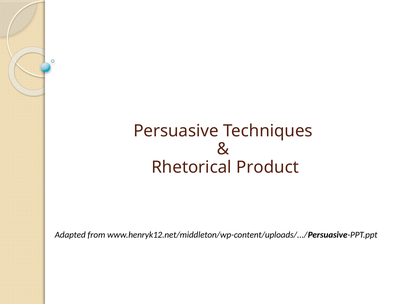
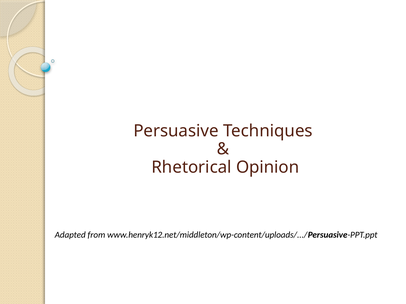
Product: Product -> Opinion
